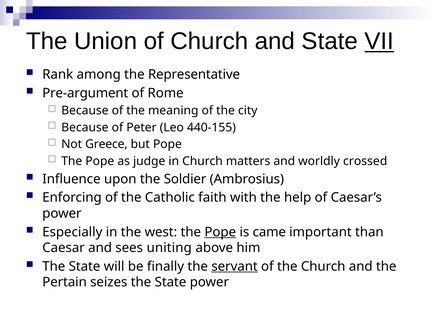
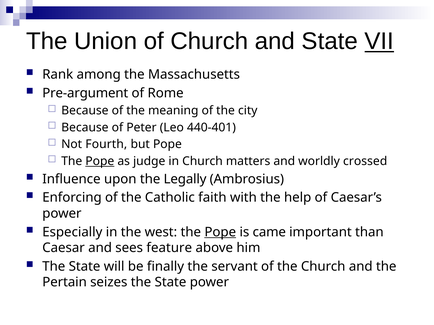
Representative: Representative -> Massachusetts
440-155: 440-155 -> 440-401
Greece: Greece -> Fourth
Pope at (100, 161) underline: none -> present
Soldier: Soldier -> Legally
uniting: uniting -> feature
servant underline: present -> none
